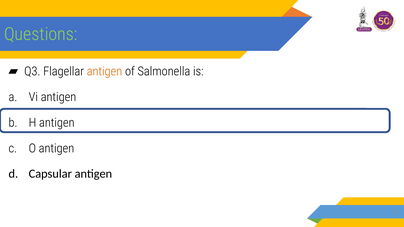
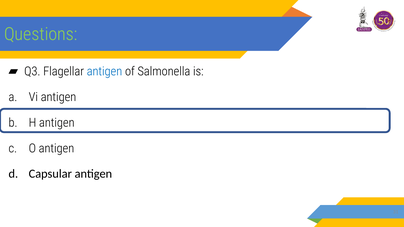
antigen at (104, 72) colour: orange -> blue
